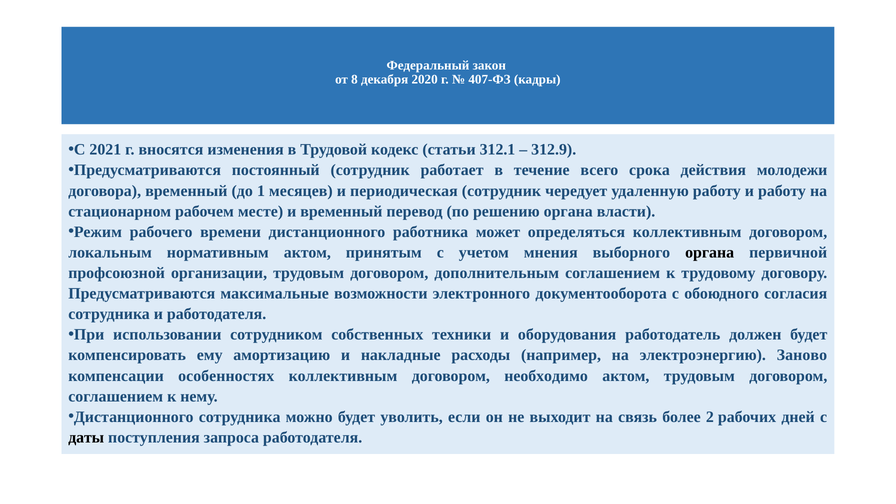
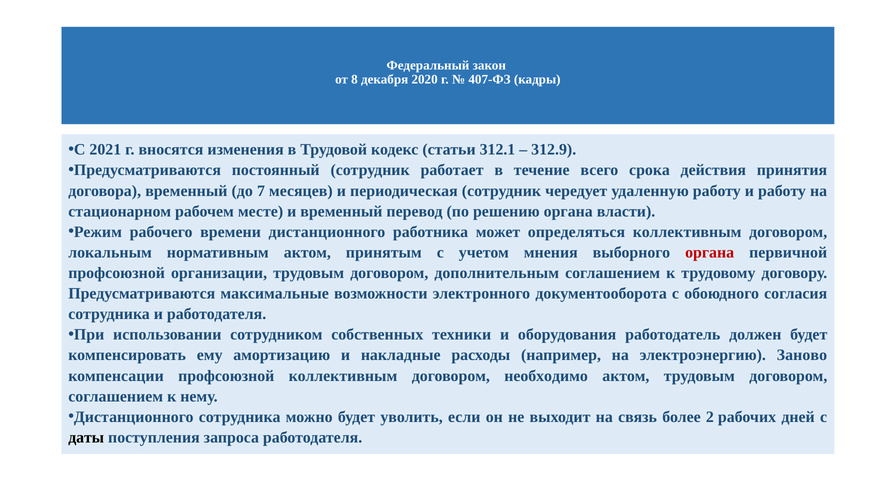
молодежи: молодежи -> принятия
1: 1 -> 7
органа at (710, 252) colour: black -> red
компенсации особенностях: особенностях -> профсоюзной
